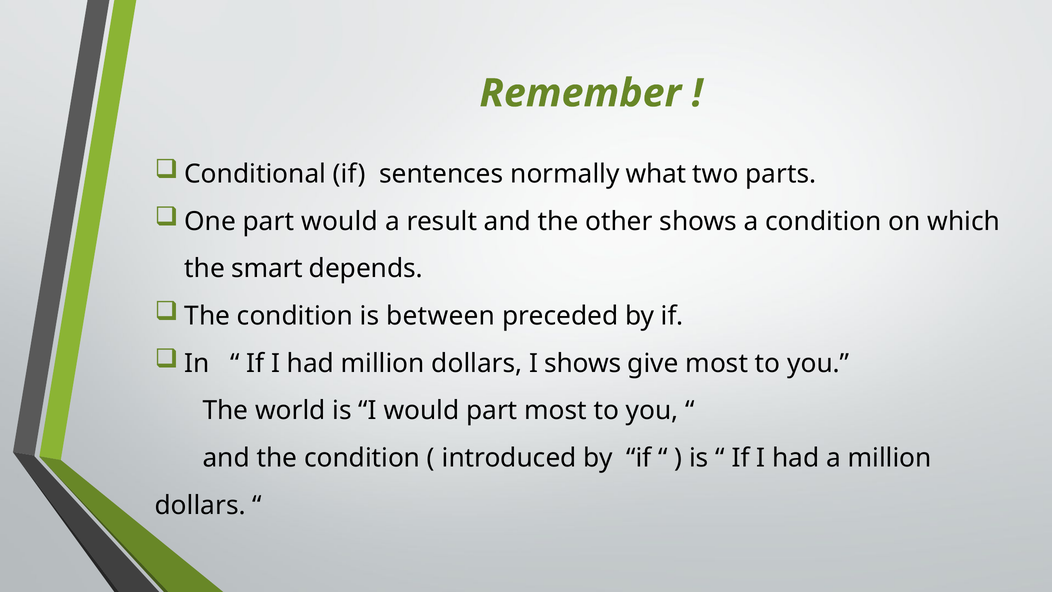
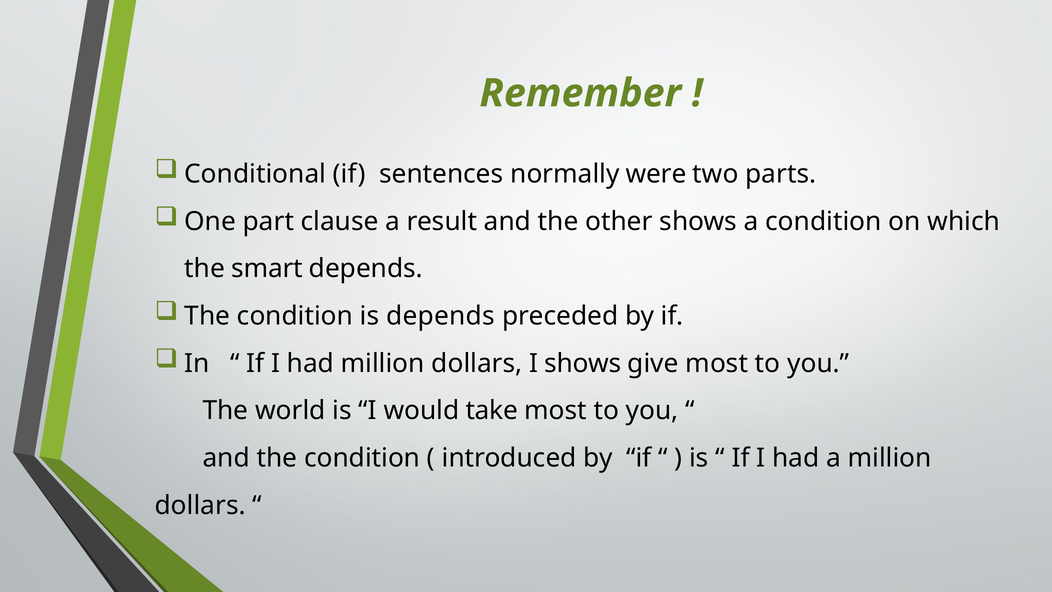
what: what -> were
part would: would -> clause
is between: between -> depends
would part: part -> take
